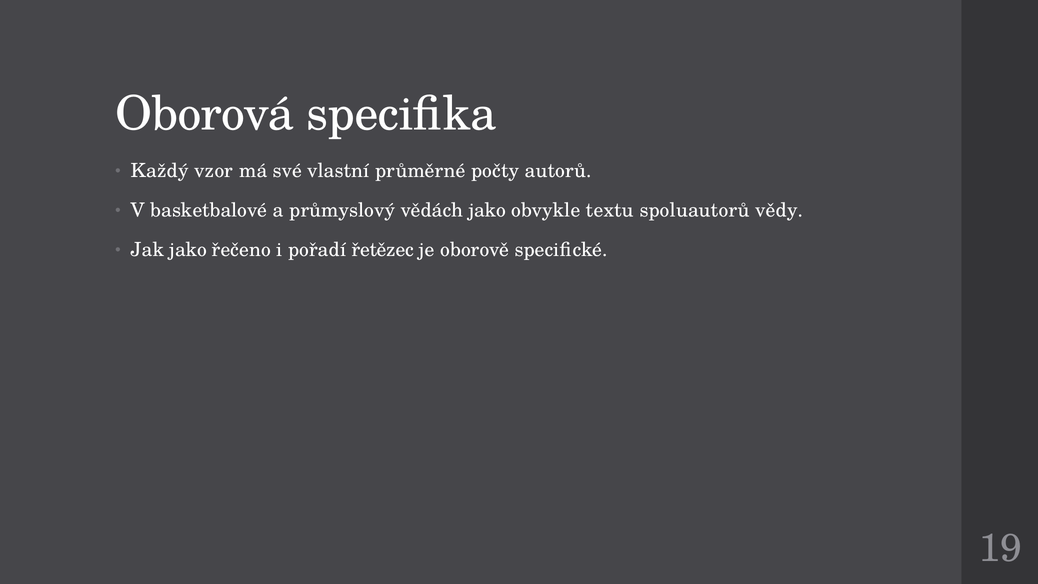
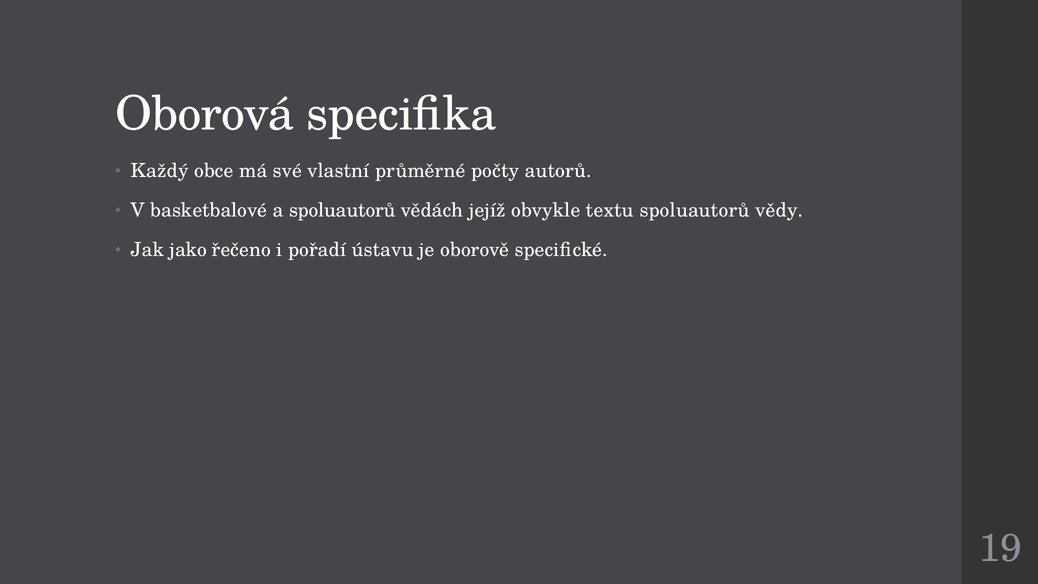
vzor: vzor -> obce
a průmyslový: průmyslový -> spoluautorů
vědách jako: jako -> jejíž
řetězec: řetězec -> ústavu
